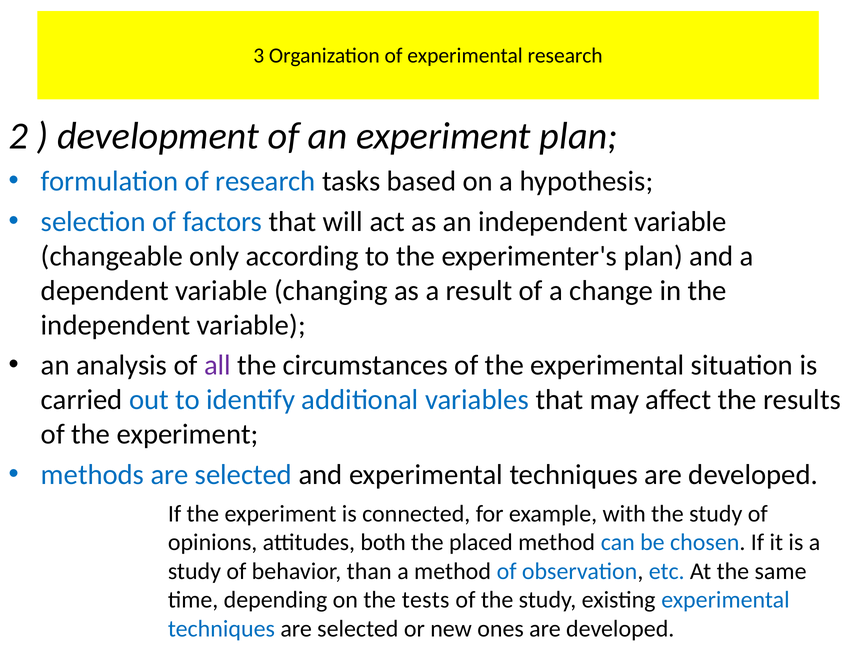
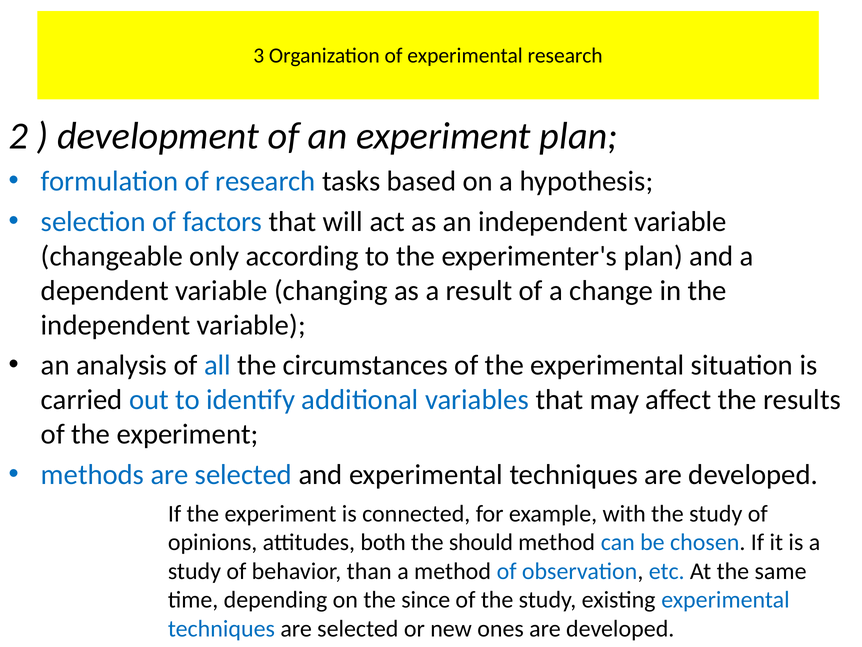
all colour: purple -> blue
placed: placed -> should
tests: tests -> since
